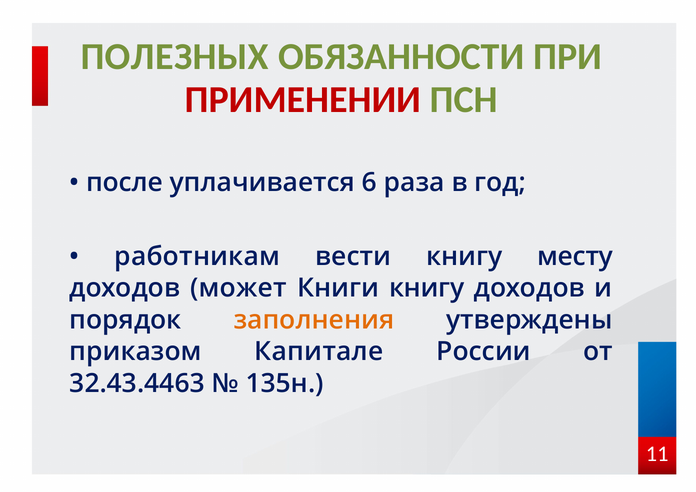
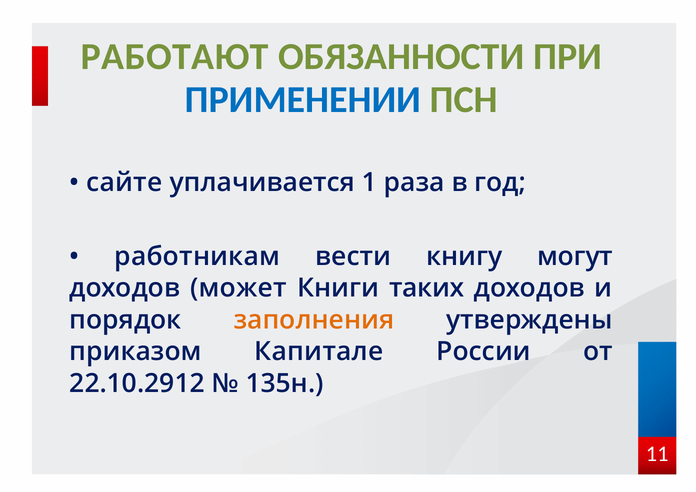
ПОЛЕЗНЫХ: ПОЛЕЗНЫХ -> РАБОТАЮТ
ПРИМЕНЕНИИ colour: red -> blue
после: после -> сайте
6: 6 -> 1
месту: месту -> могут
Книги книгу: книгу -> таких
32.43.4463: 32.43.4463 -> 22.10.2912
